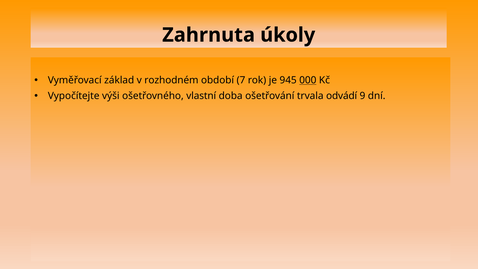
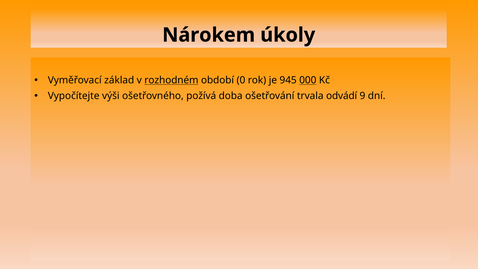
Zahrnuta: Zahrnuta -> Nárokem
rozhodném underline: none -> present
7: 7 -> 0
vlastní: vlastní -> požívá
